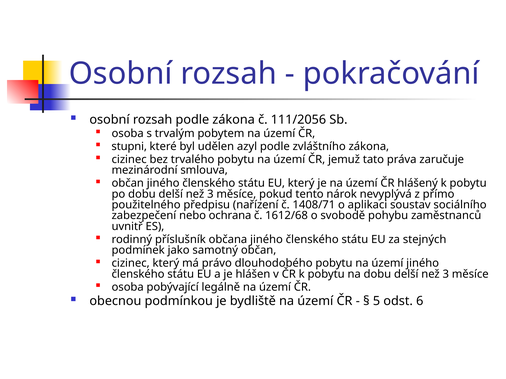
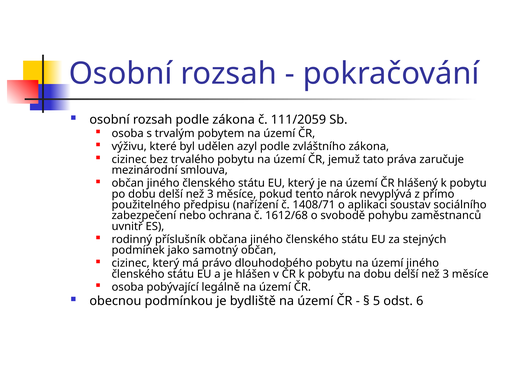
111/2056: 111/2056 -> 111/2059
stupni: stupni -> výživu
